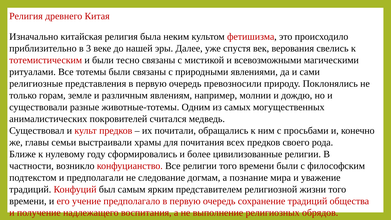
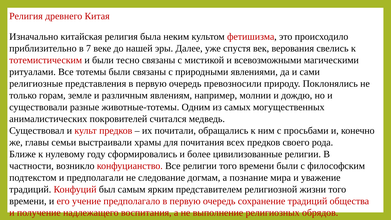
3: 3 -> 7
